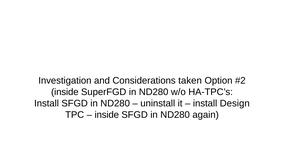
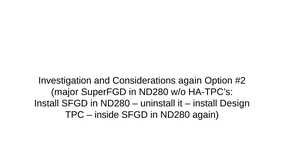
Considerations taken: taken -> again
inside at (65, 92): inside -> major
